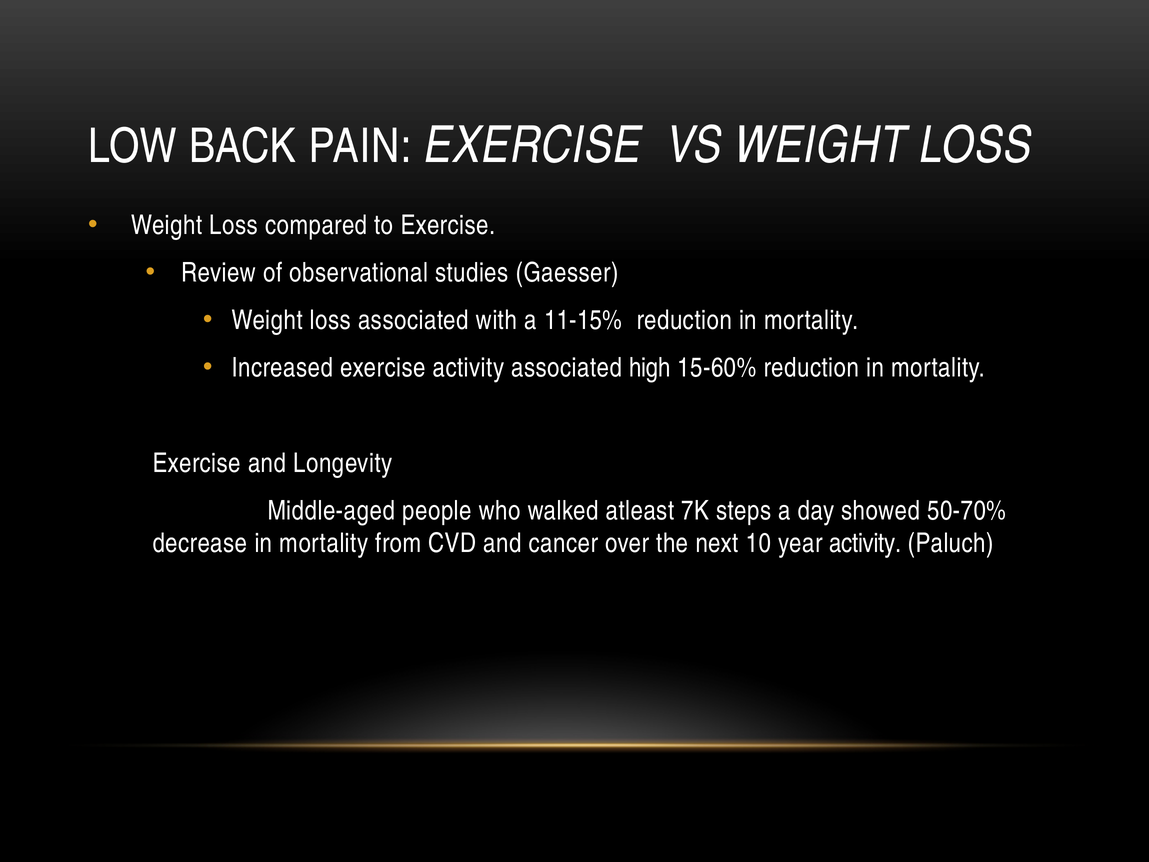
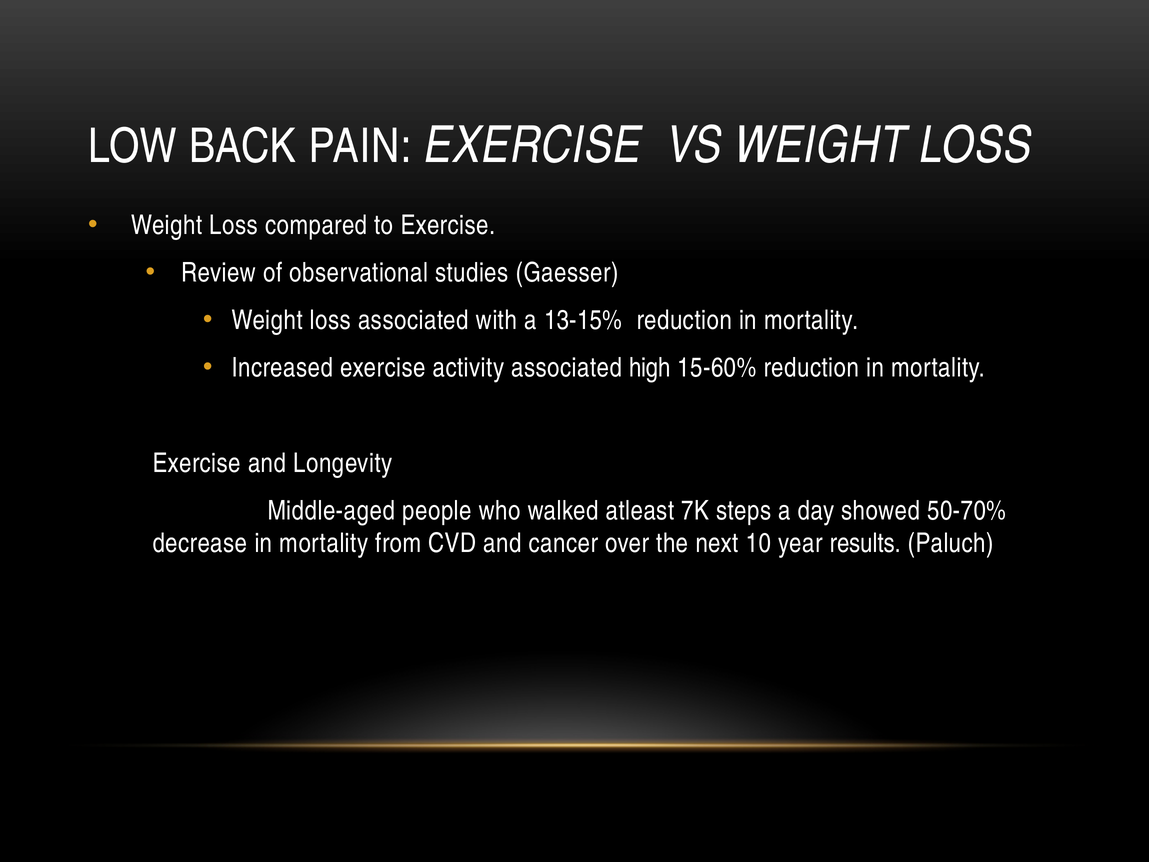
11-15%: 11-15% -> 13-15%
year activity: activity -> results
